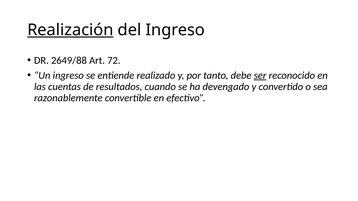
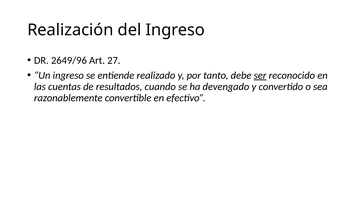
Realización underline: present -> none
2649/88: 2649/88 -> 2649/96
72: 72 -> 27
